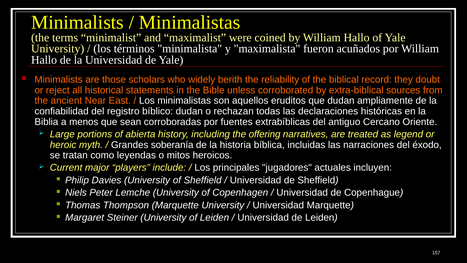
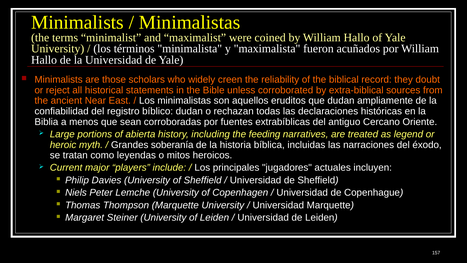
berith: berith -> creen
offering: offering -> feeding
